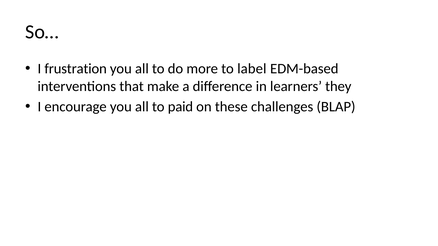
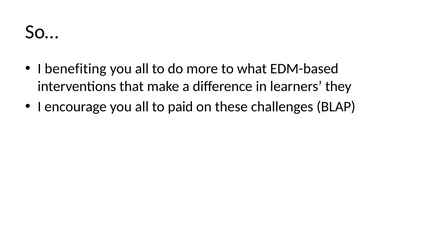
frustration: frustration -> benefiting
label: label -> what
